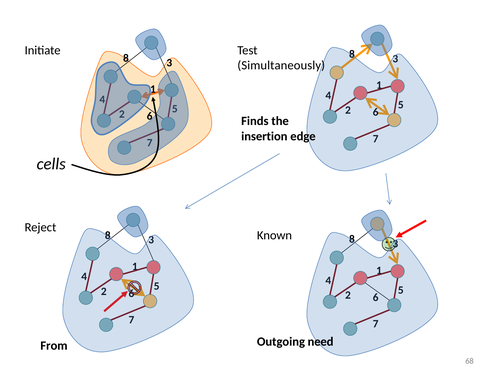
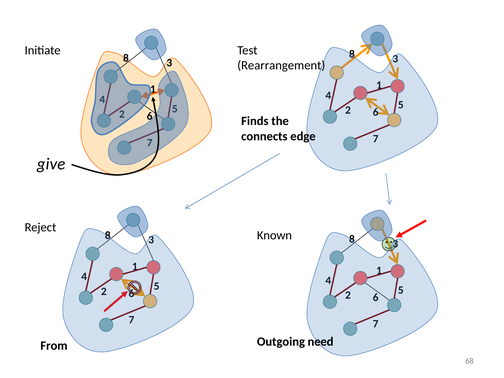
Simultaneously: Simultaneously -> Rearrangement
insertion: insertion -> connects
cells: cells -> give
